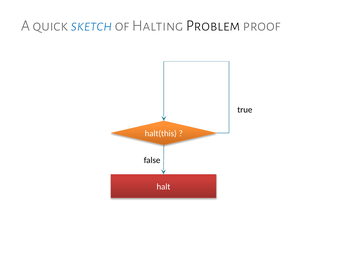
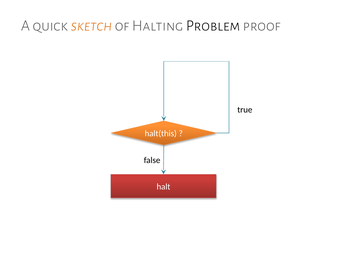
sketch colour: blue -> orange
